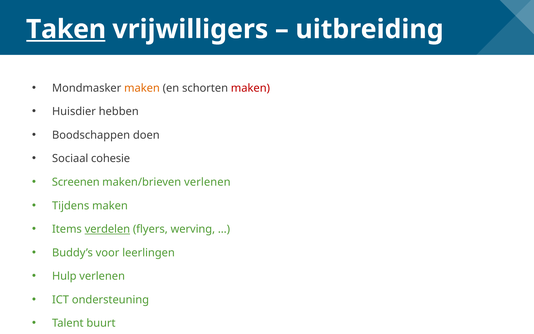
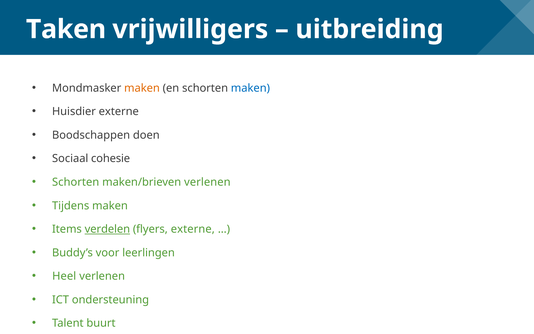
Taken underline: present -> none
maken at (250, 88) colour: red -> blue
Huisdier hebben: hebben -> externe
Screenen at (76, 182): Screenen -> Schorten
flyers werving: werving -> externe
Hulp: Hulp -> Heel
